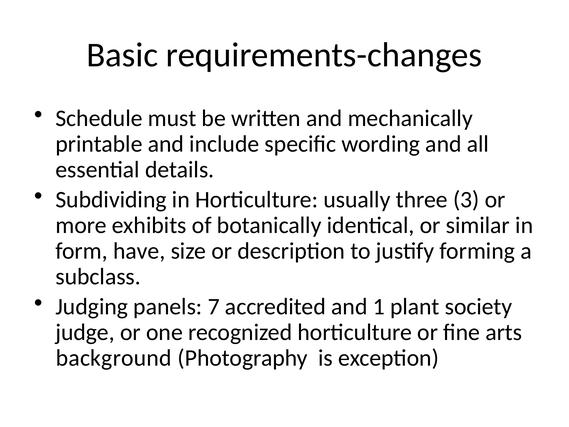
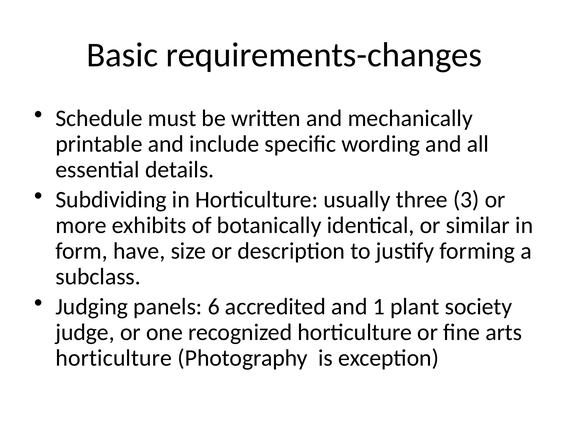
7: 7 -> 6
background at (114, 358): background -> horticulture
